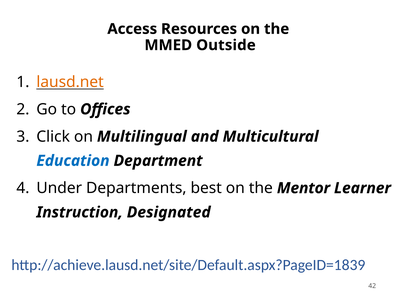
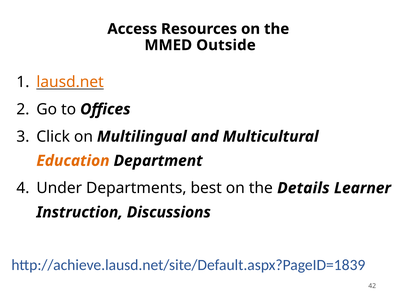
Education colour: blue -> orange
Mentor: Mentor -> Details
Designated: Designated -> Discussions
